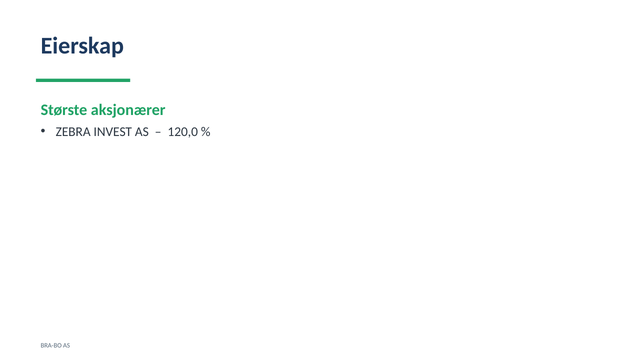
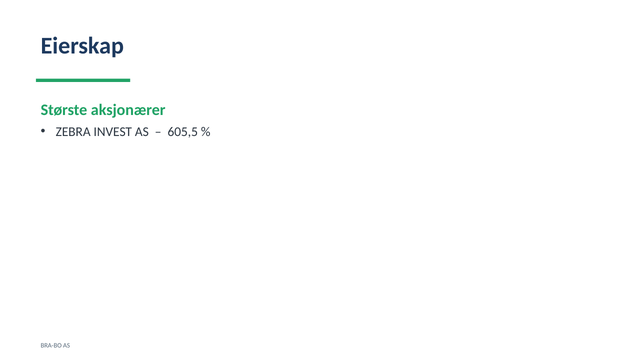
120,0: 120,0 -> 605,5
